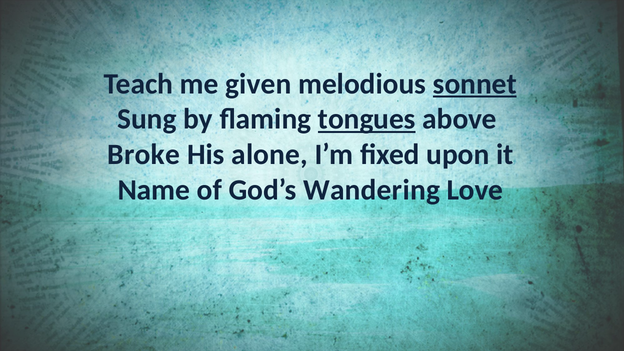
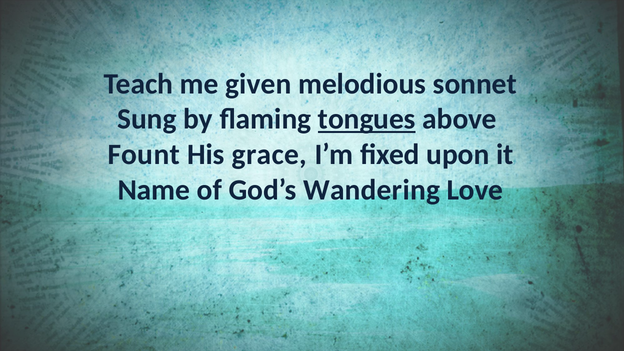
sonnet underline: present -> none
Broke: Broke -> Fount
alone: alone -> grace
